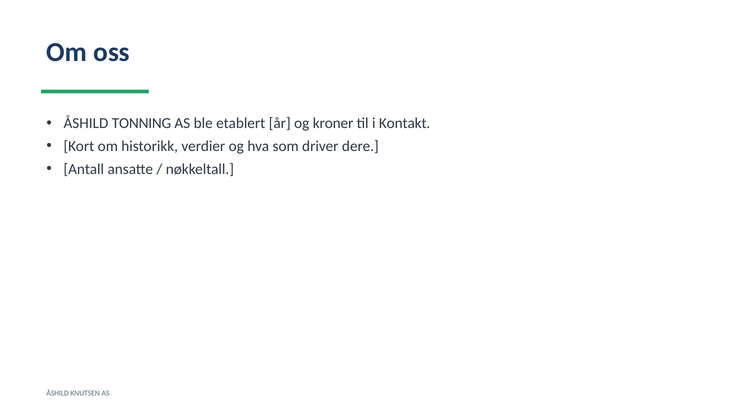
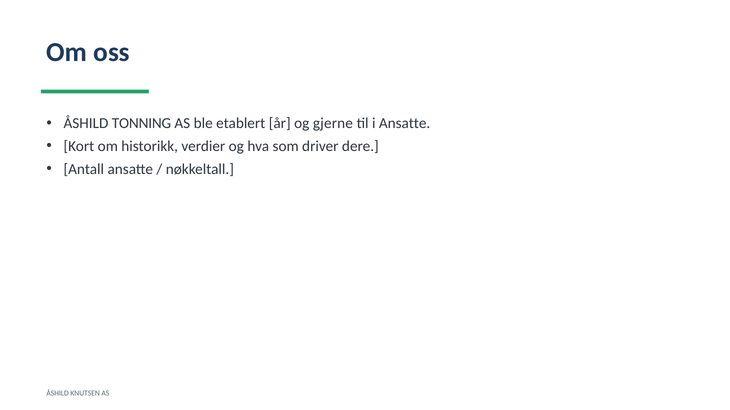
kroner: kroner -> gjerne
i Kontakt: Kontakt -> Ansatte
